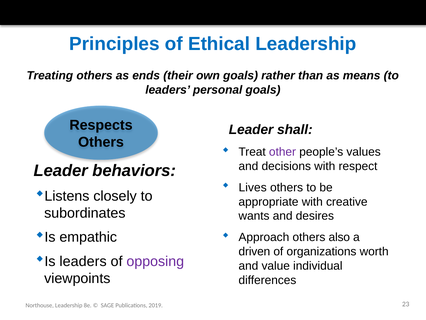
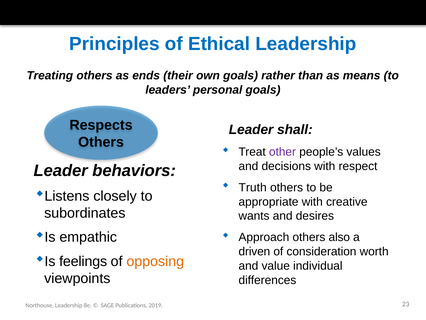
Lives: Lives -> Truth
organizations: organizations -> consideration
leaders at (83, 261): leaders -> feelings
opposing colour: purple -> orange
